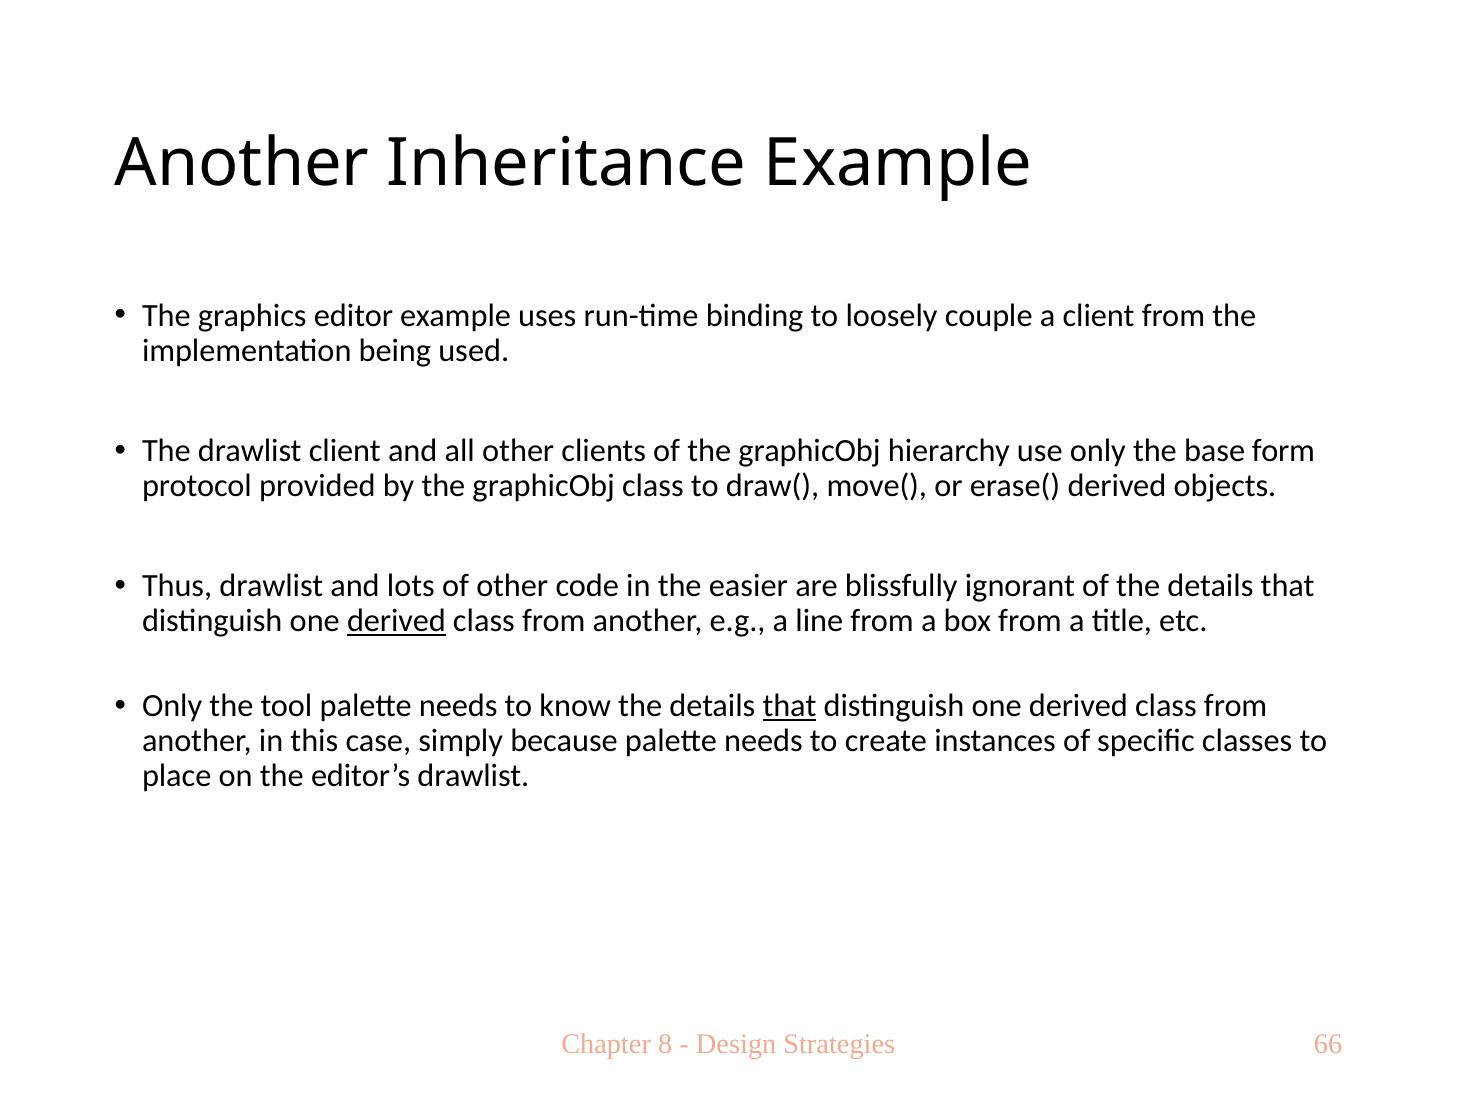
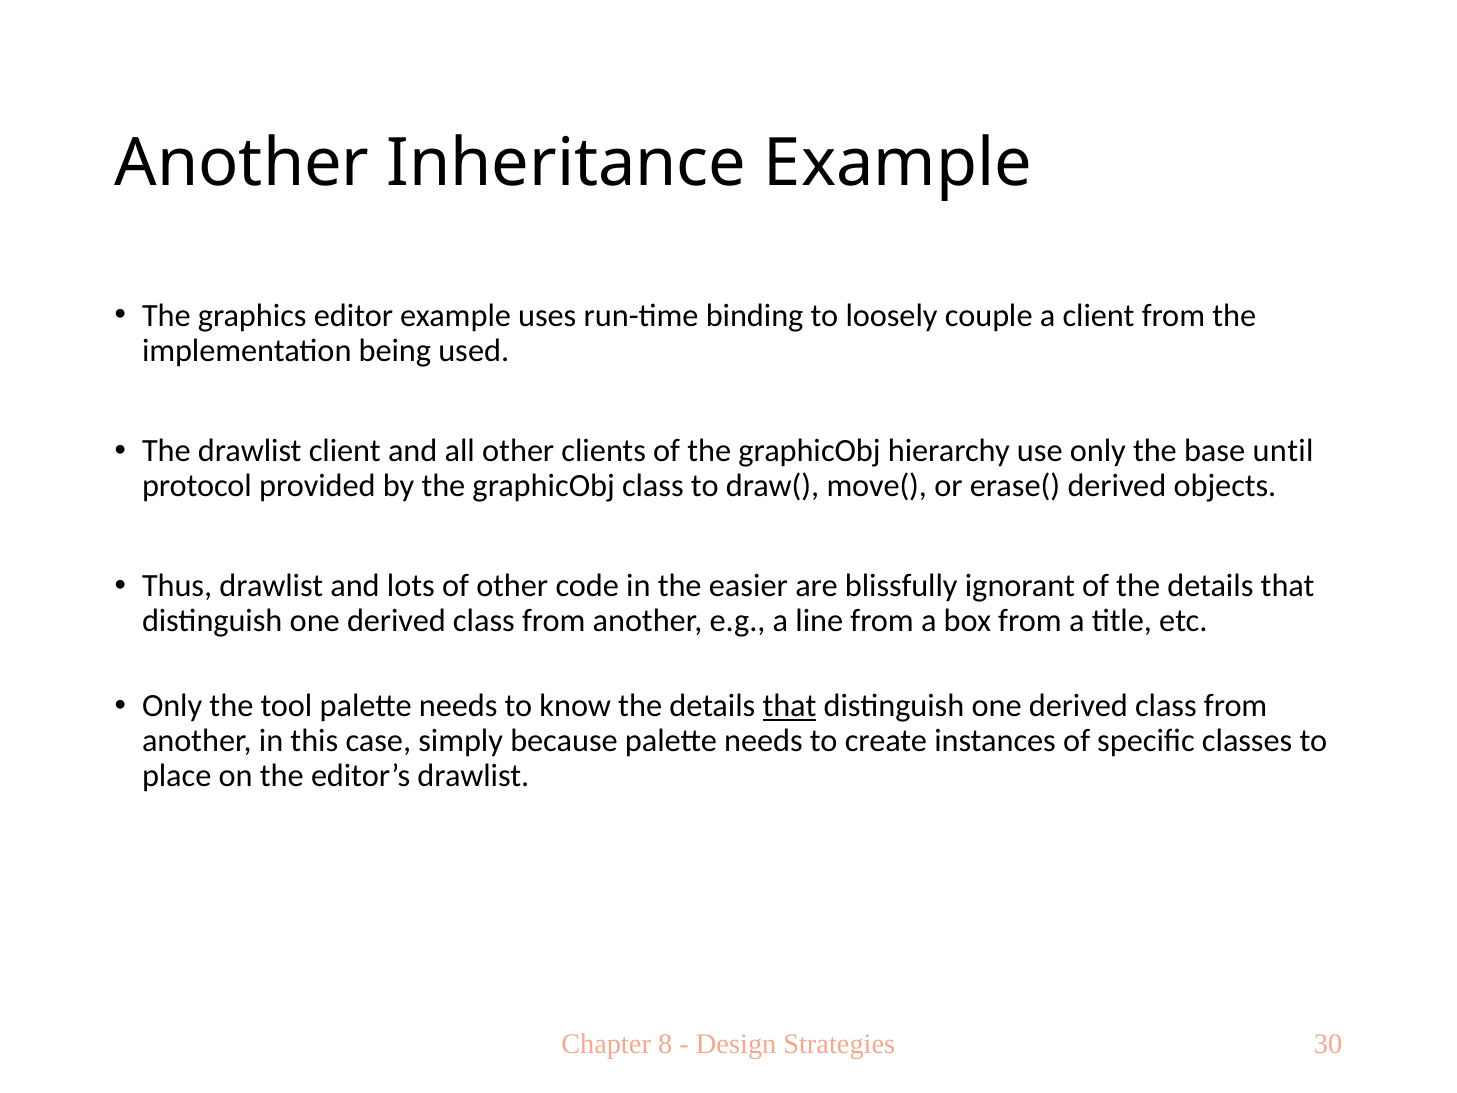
form: form -> until
derived at (396, 621) underline: present -> none
66: 66 -> 30
